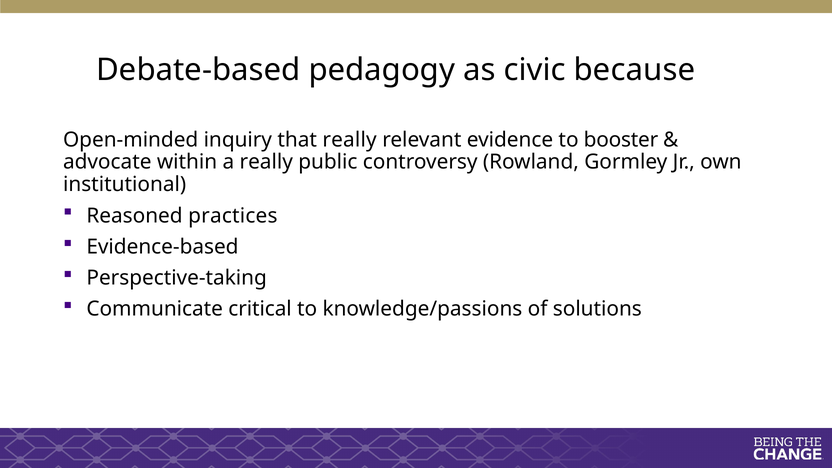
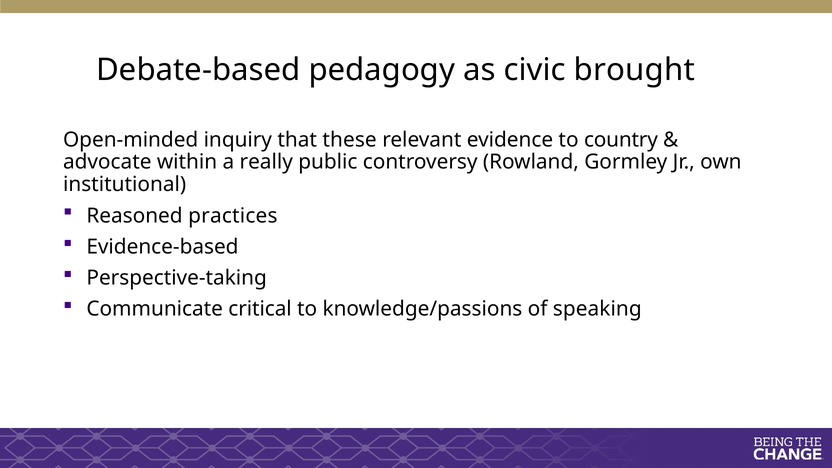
because: because -> brought
that really: really -> these
booster: booster -> country
solutions: solutions -> speaking
